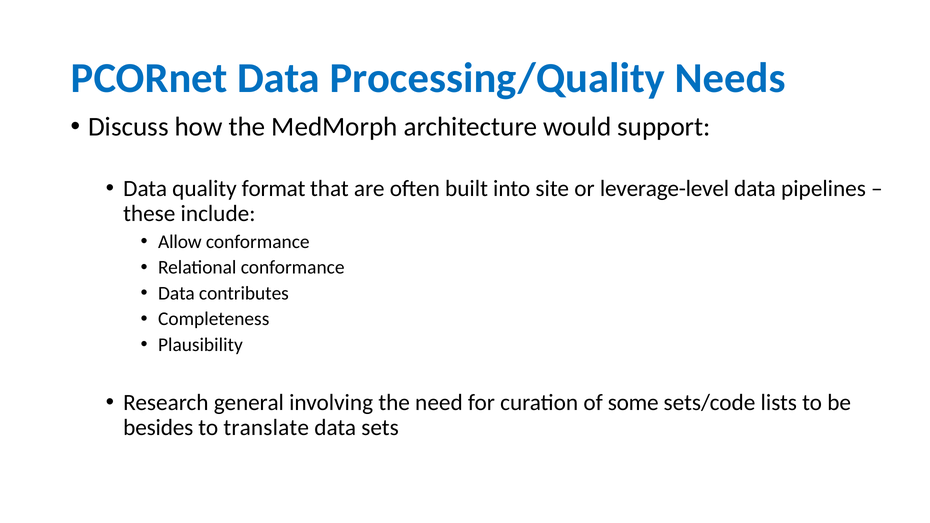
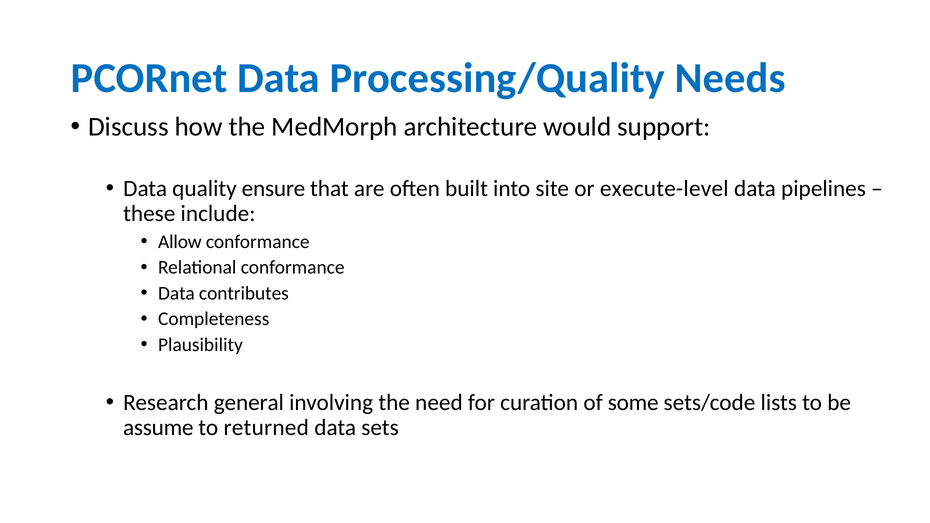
format: format -> ensure
leverage-level: leverage-level -> execute-level
besides: besides -> assume
translate: translate -> returned
